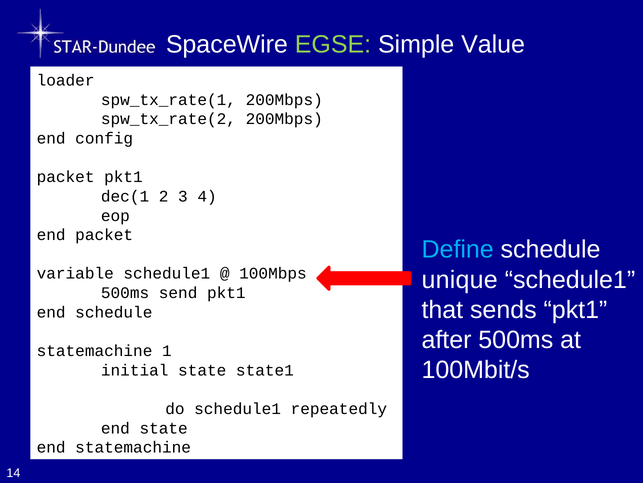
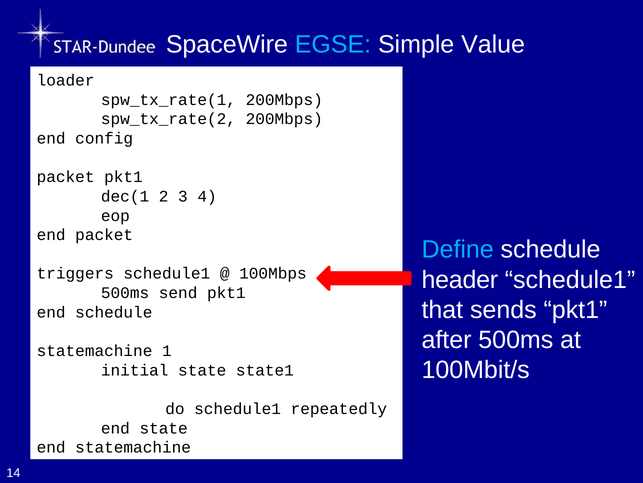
EGSE colour: light green -> light blue
variable: variable -> triggers
unique: unique -> header
